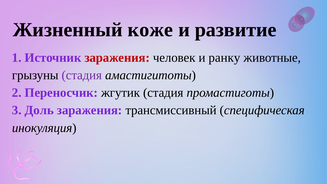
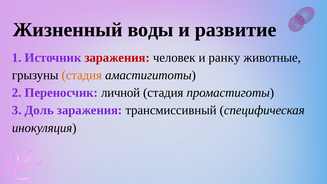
коже: коже -> воды
стадия at (82, 75) colour: purple -> orange
жгутик: жгутик -> личной
